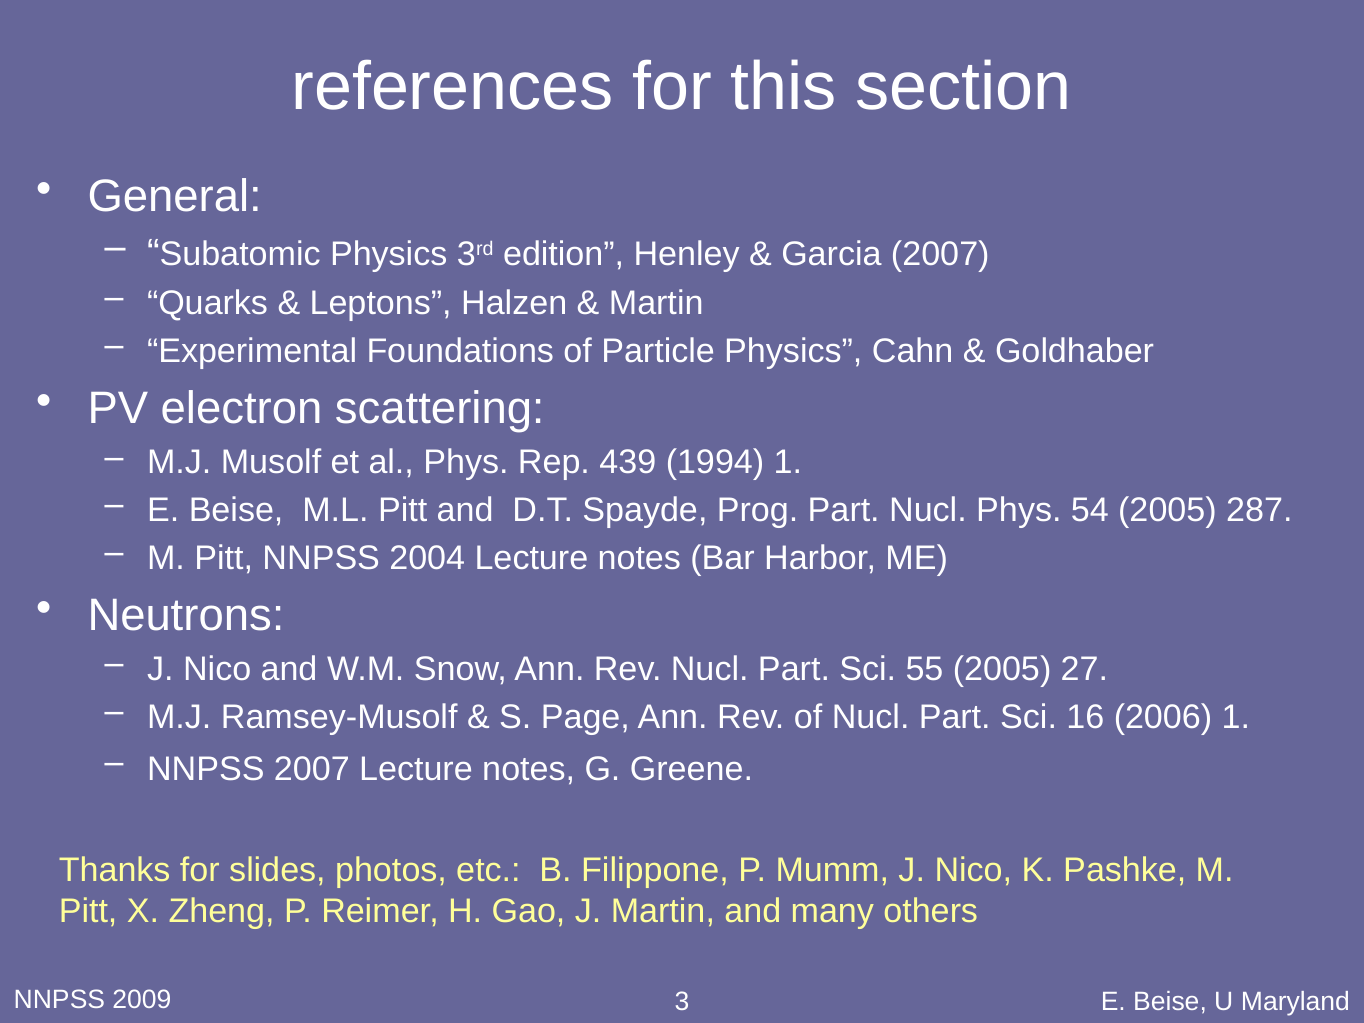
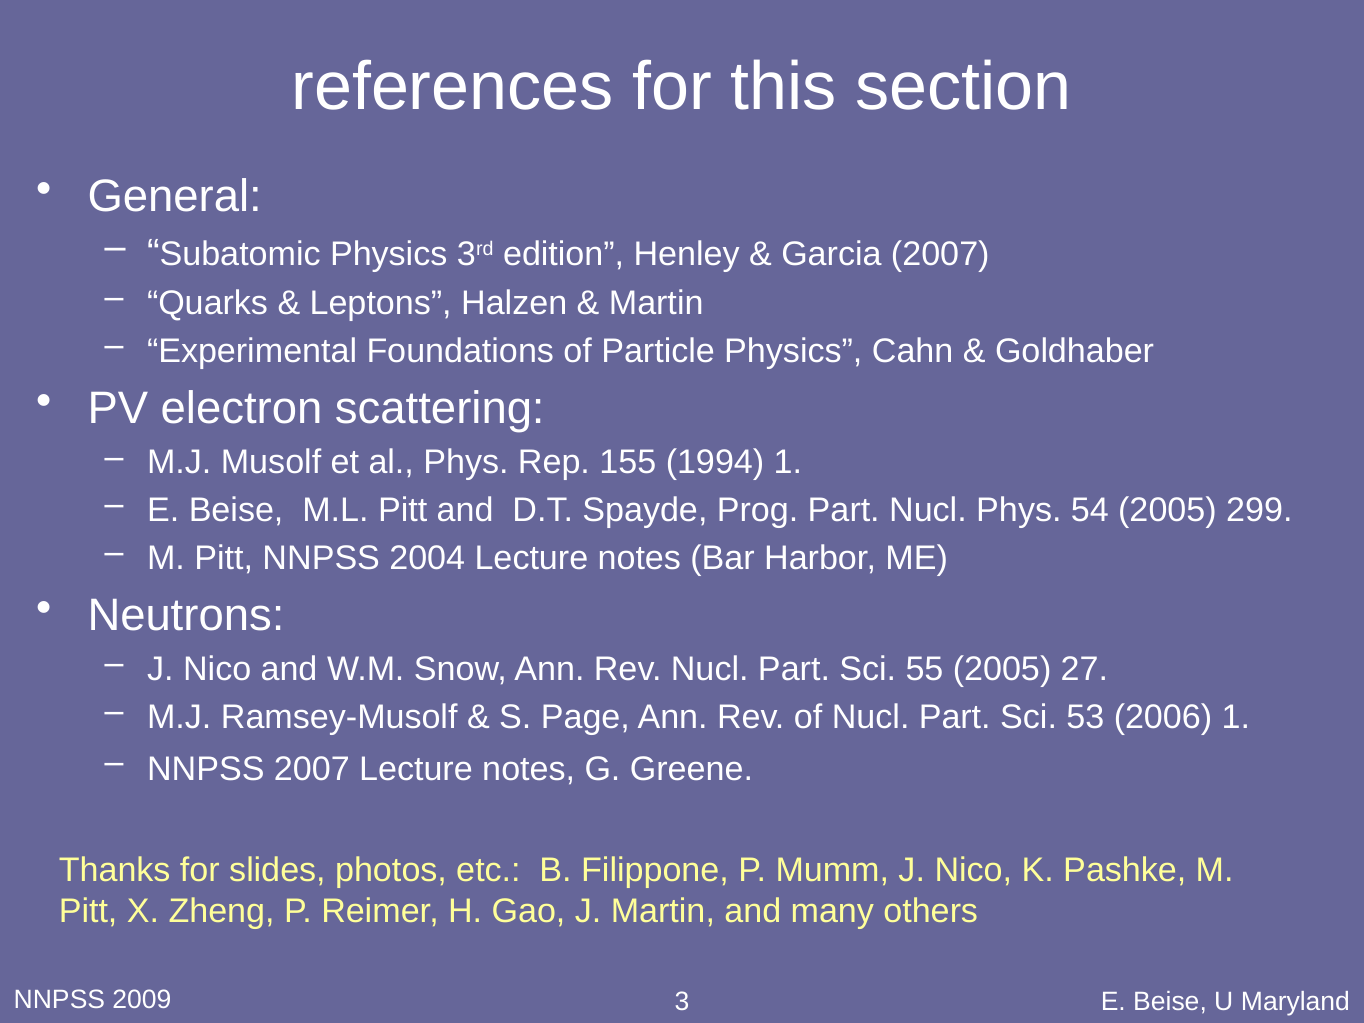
439: 439 -> 155
287: 287 -> 299
16: 16 -> 53
